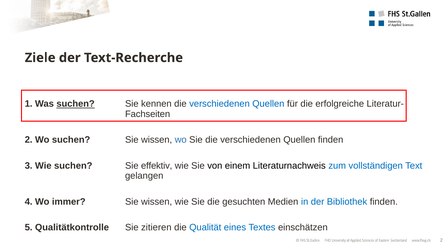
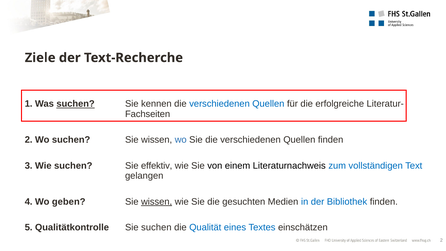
immer: immer -> geben
wissen at (157, 202) underline: none -> present
Sie zitieren: zitieren -> suchen
